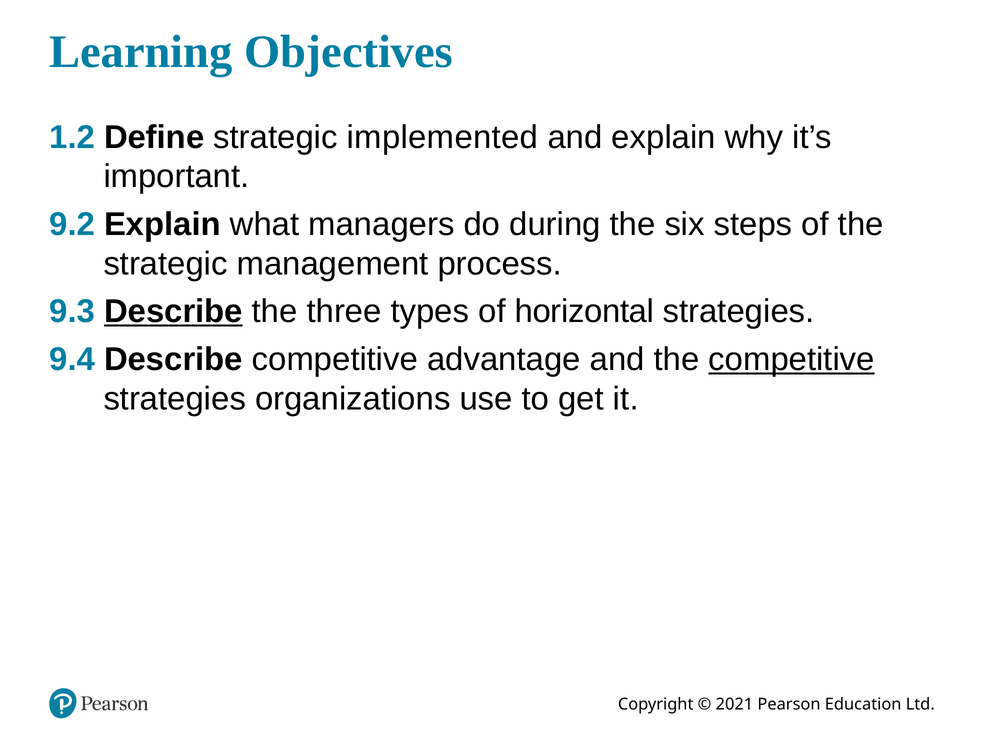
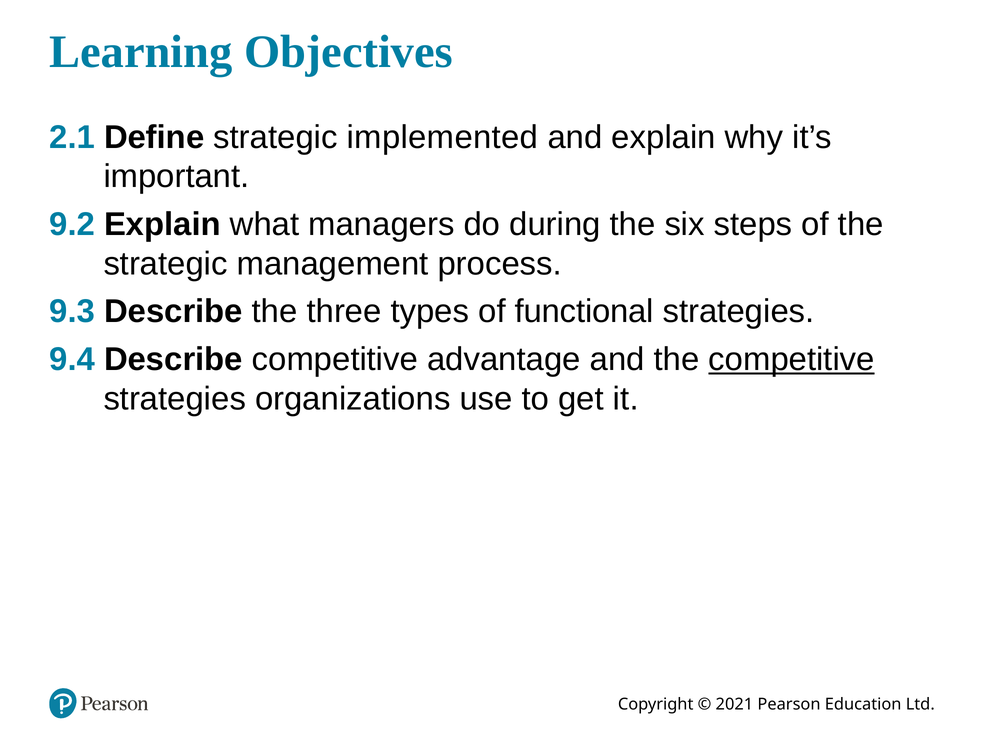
1.2: 1.2 -> 2.1
Describe at (173, 311) underline: present -> none
horizontal: horizontal -> functional
